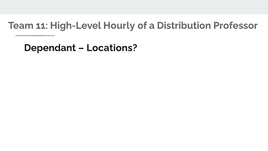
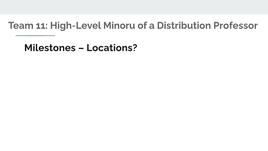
Hourly: Hourly -> Minoru
Dependant: Dependant -> Milestones
